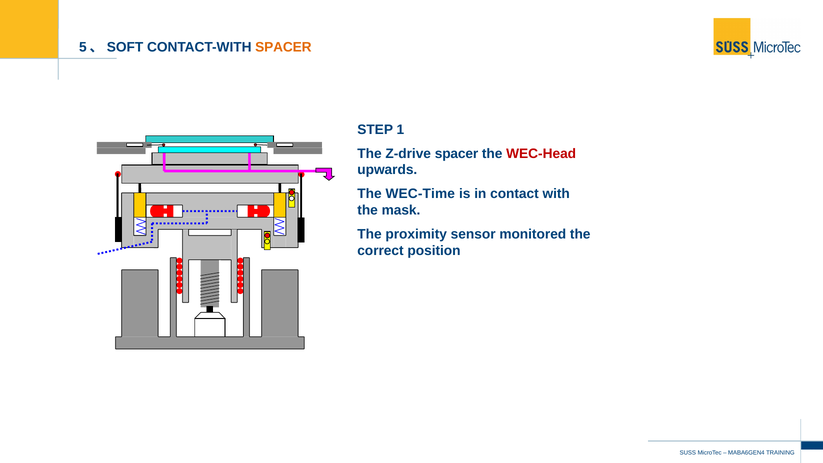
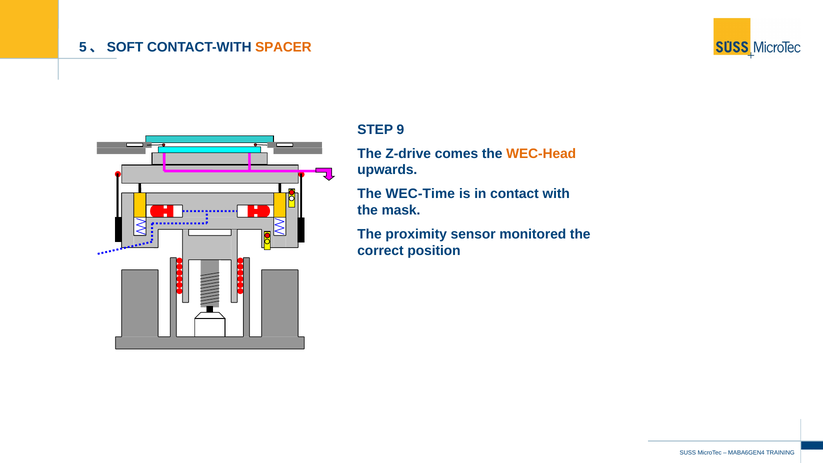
1: 1 -> 9
Z-drive spacer: spacer -> comes
WEC-Head colour: red -> orange
